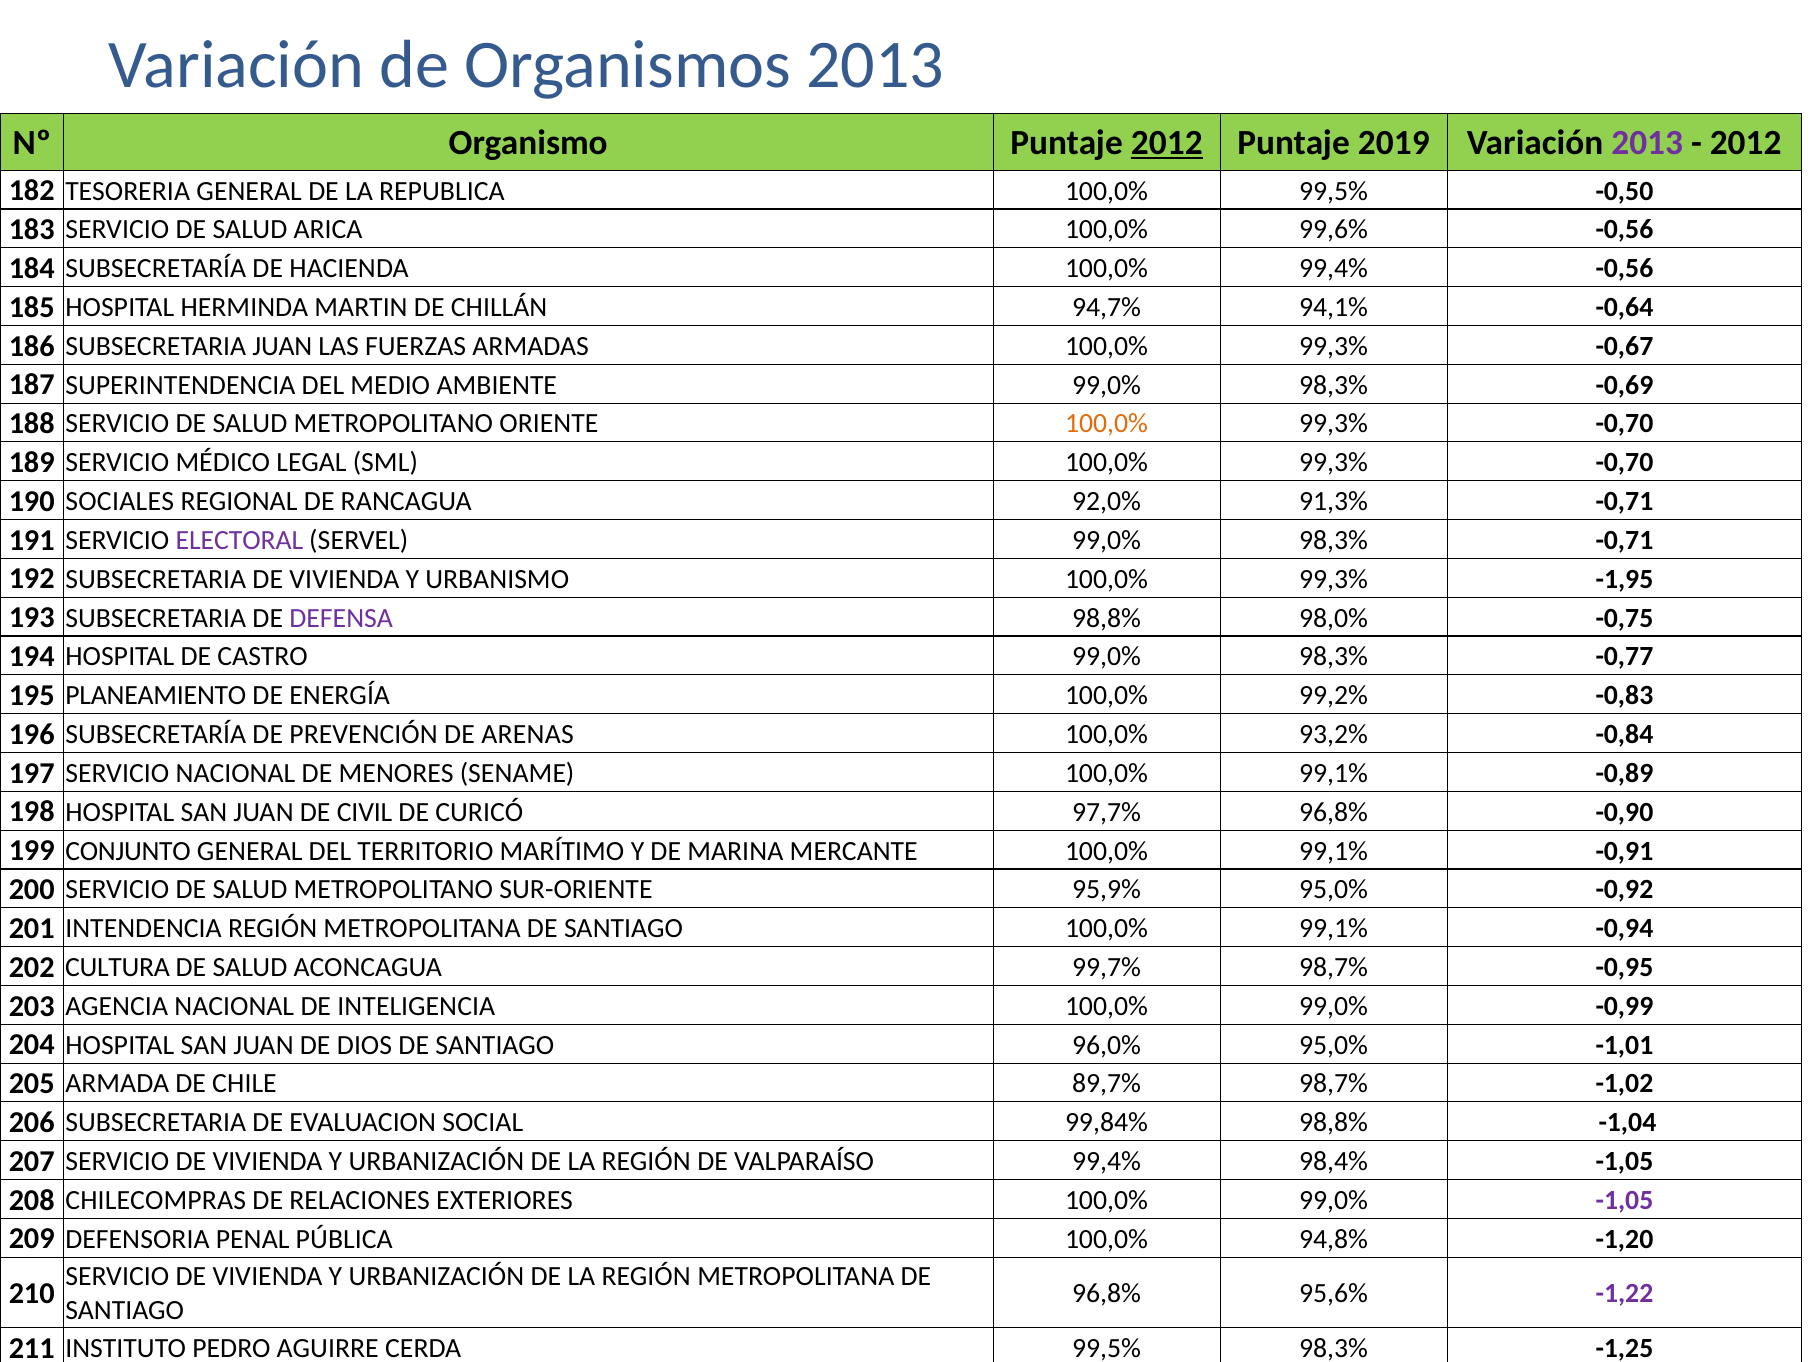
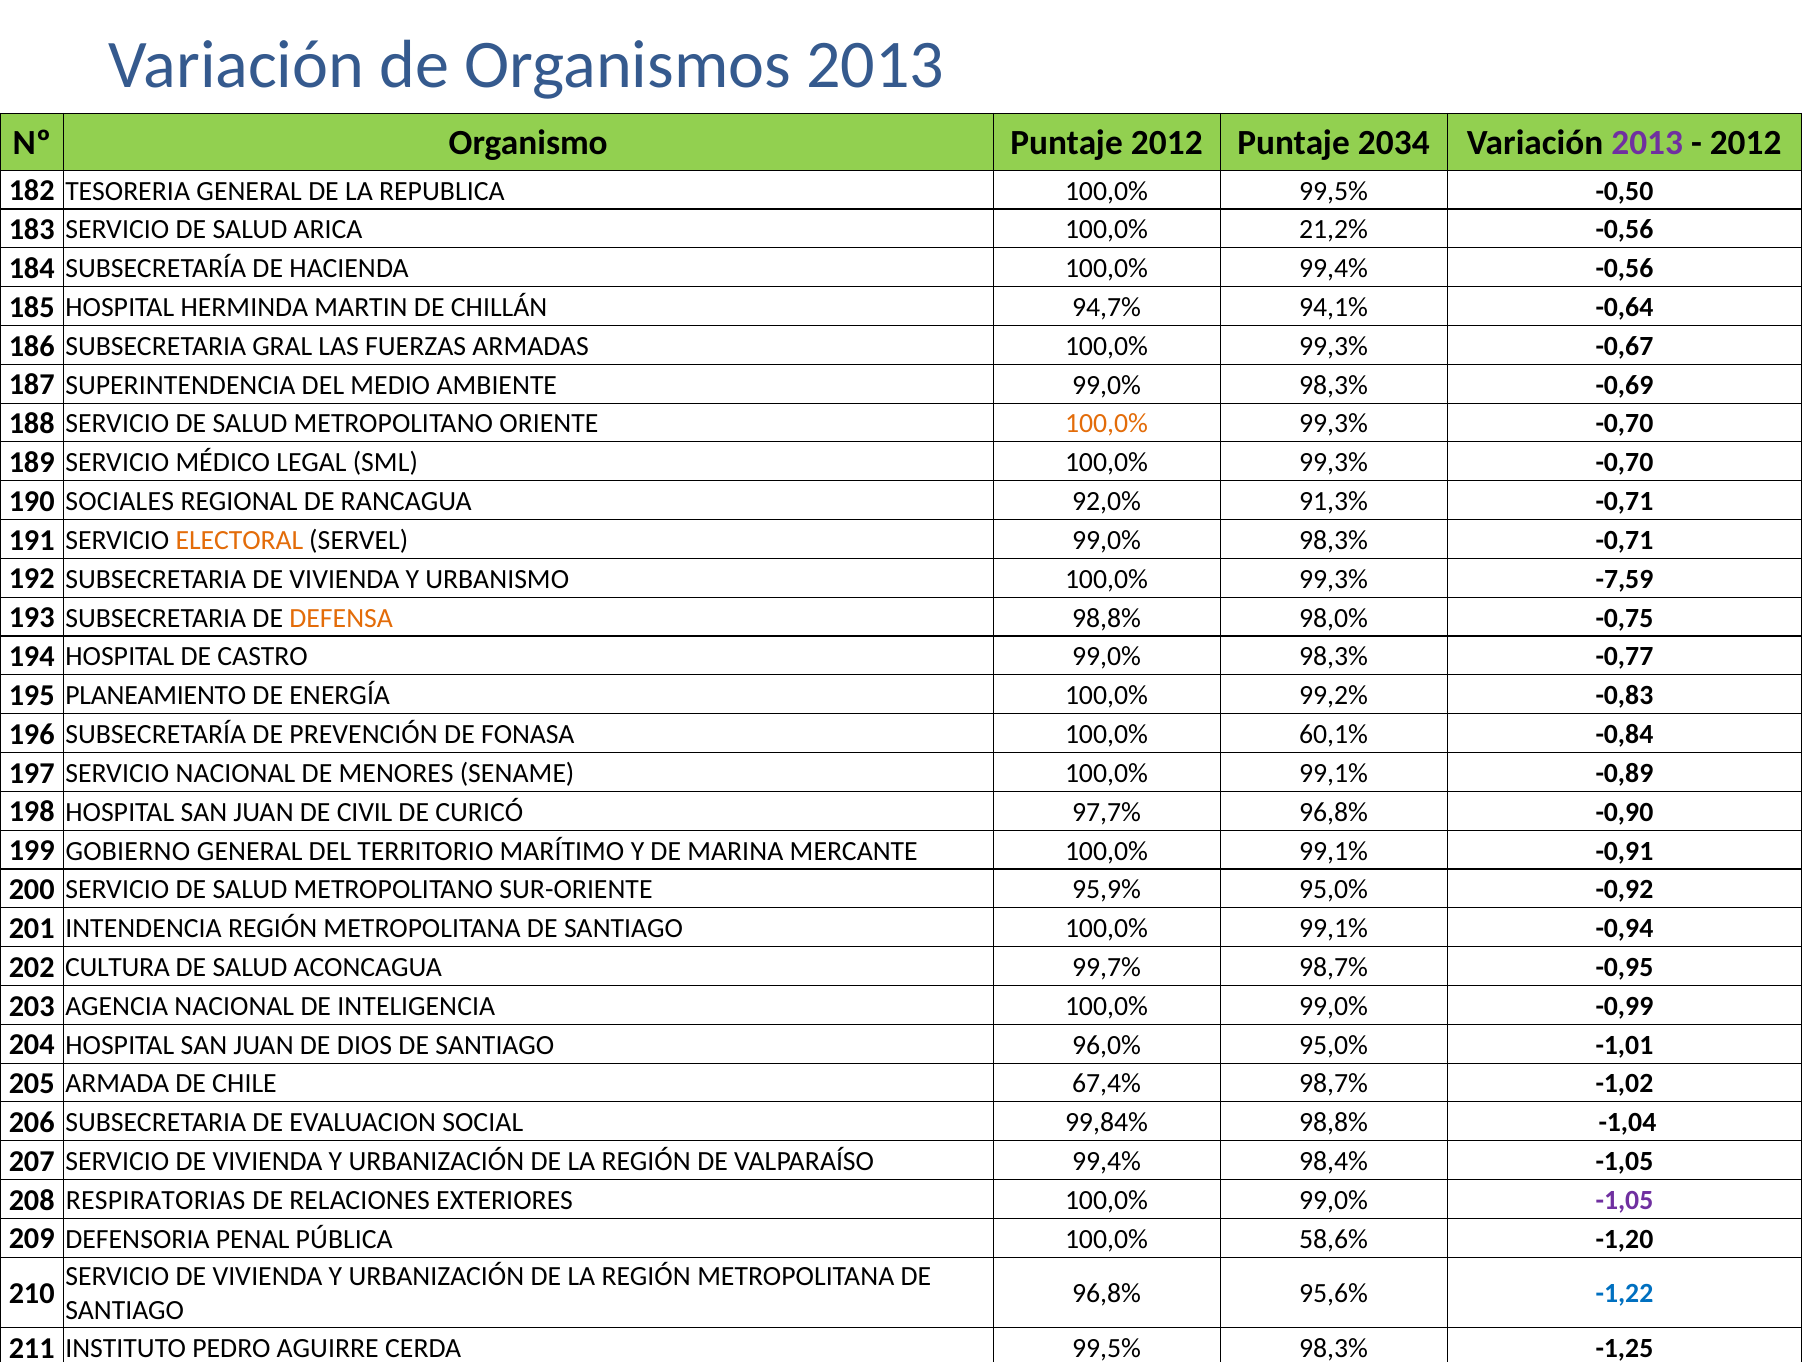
2012 at (1167, 143) underline: present -> none
2019: 2019 -> 2034
99,6%: 99,6% -> 21,2%
SUBSECRETARIA JUAN: JUAN -> GRAL
ELECTORAL colour: purple -> orange
-1,95: -1,95 -> -7,59
DEFENSA colour: purple -> orange
ARENAS: ARENAS -> FONASA
93,2%: 93,2% -> 60,1%
CONJUNTO: CONJUNTO -> GOBIERNO
89,7%: 89,7% -> 67,4%
CHILECOMPRAS: CHILECOMPRAS -> RESPIRATORIAS
94,8%: 94,8% -> 58,6%
-1,22 colour: purple -> blue
